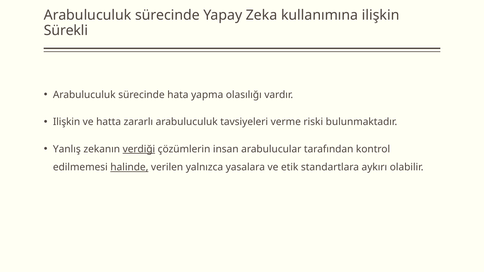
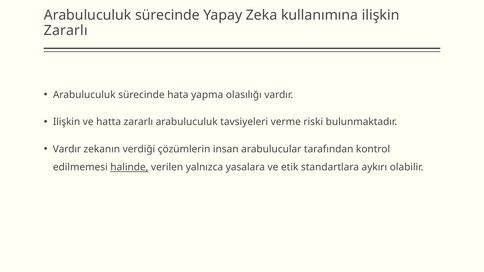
Sürekli at (66, 30): Sürekli -> Zararlı
Yanlış at (67, 149): Yanlış -> Vardır
verdiği underline: present -> none
